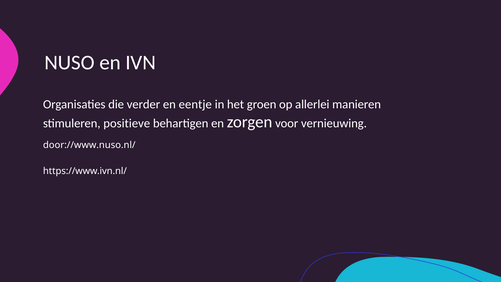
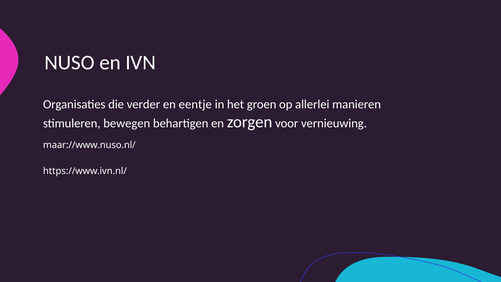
positieve: positieve -> bewegen
door://www.nuso.nl/: door://www.nuso.nl/ -> maar://www.nuso.nl/
